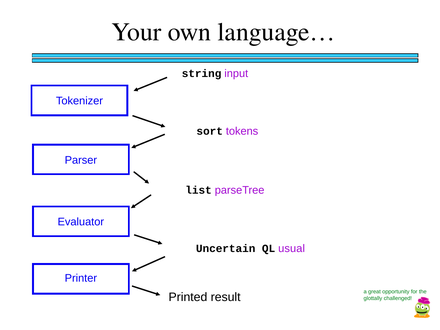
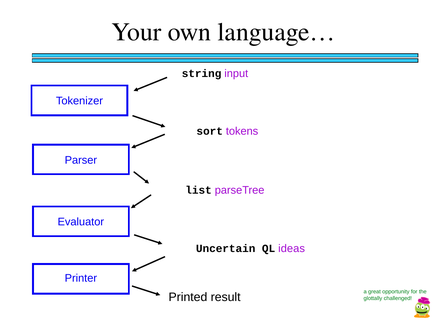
usual: usual -> ideas
